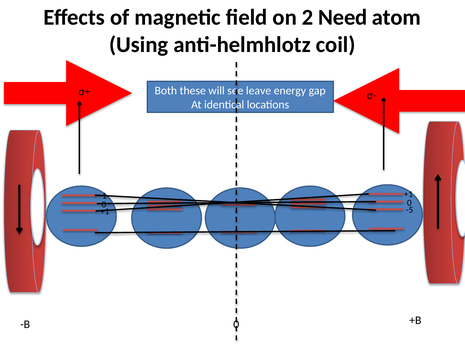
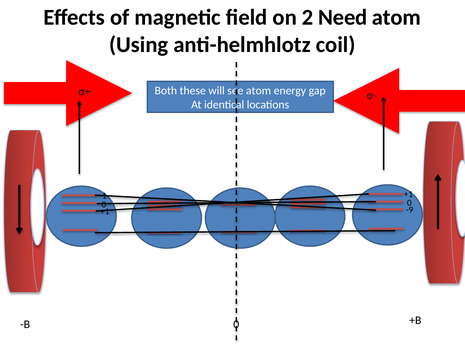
leave at (259, 91): leave -> atom
-5: -5 -> -9
